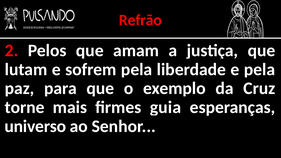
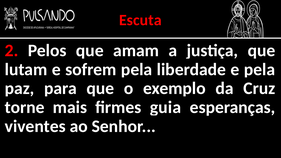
Refrão: Refrão -> Escuta
universo: universo -> viventes
